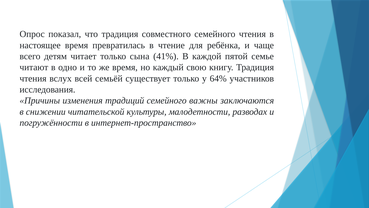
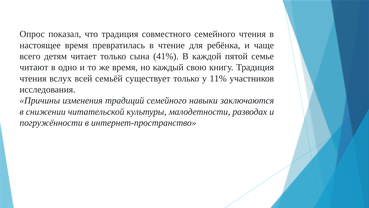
64%: 64% -> 11%
важны: важны -> навыки
